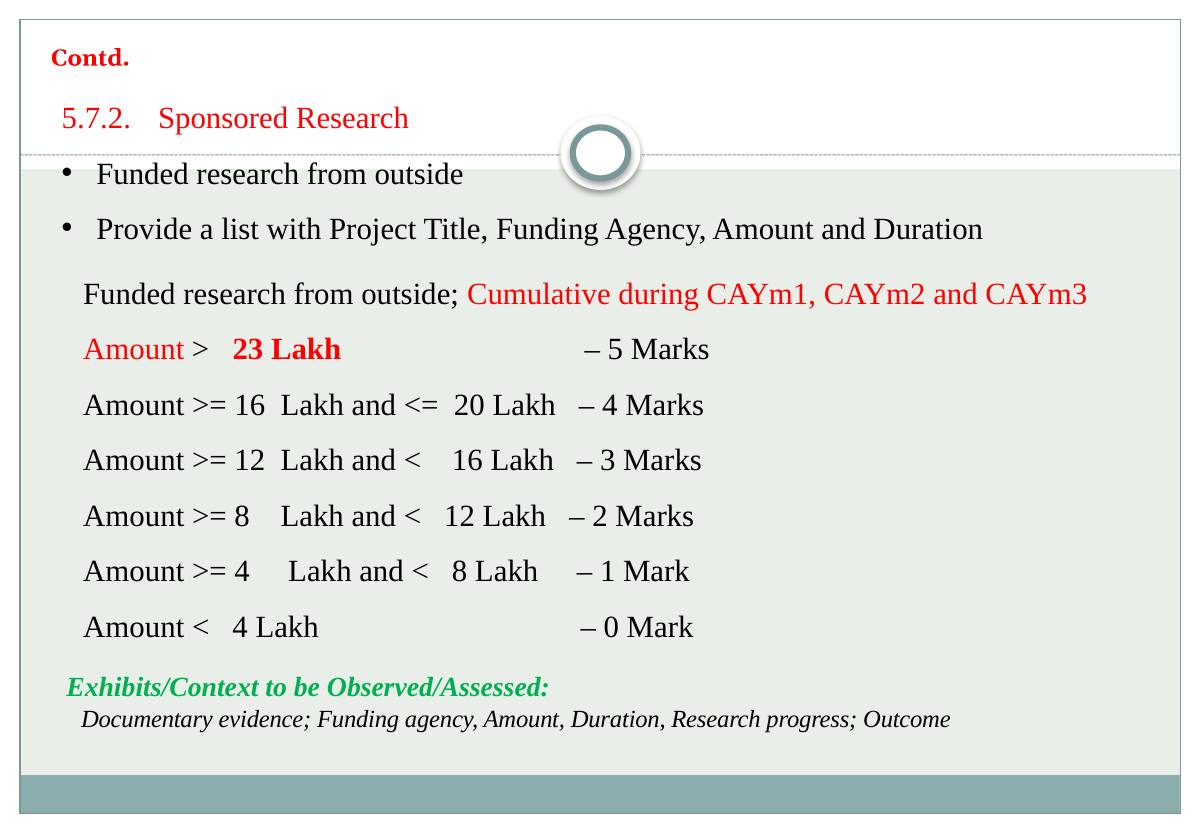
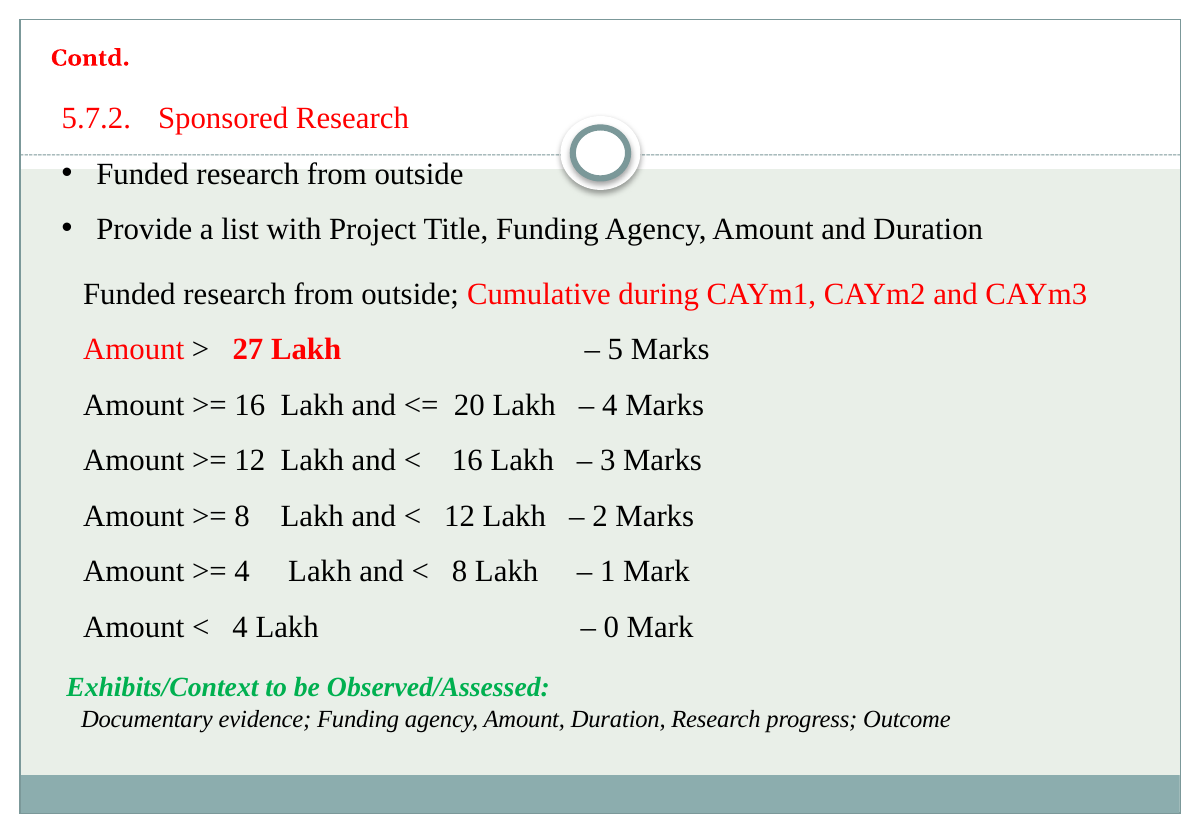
23: 23 -> 27
